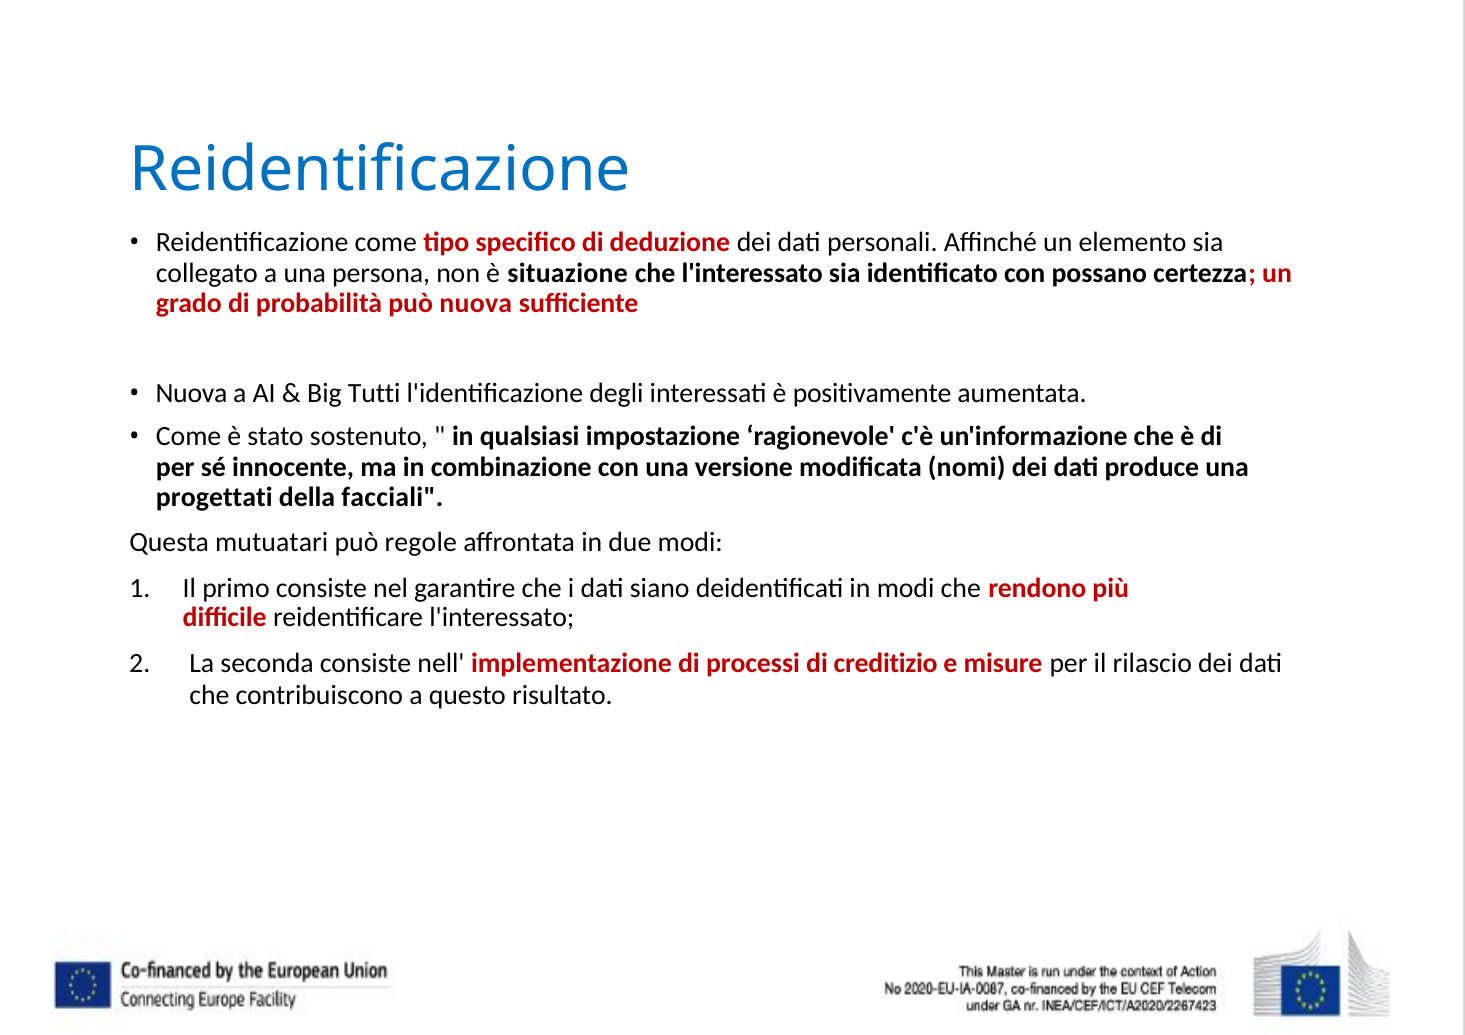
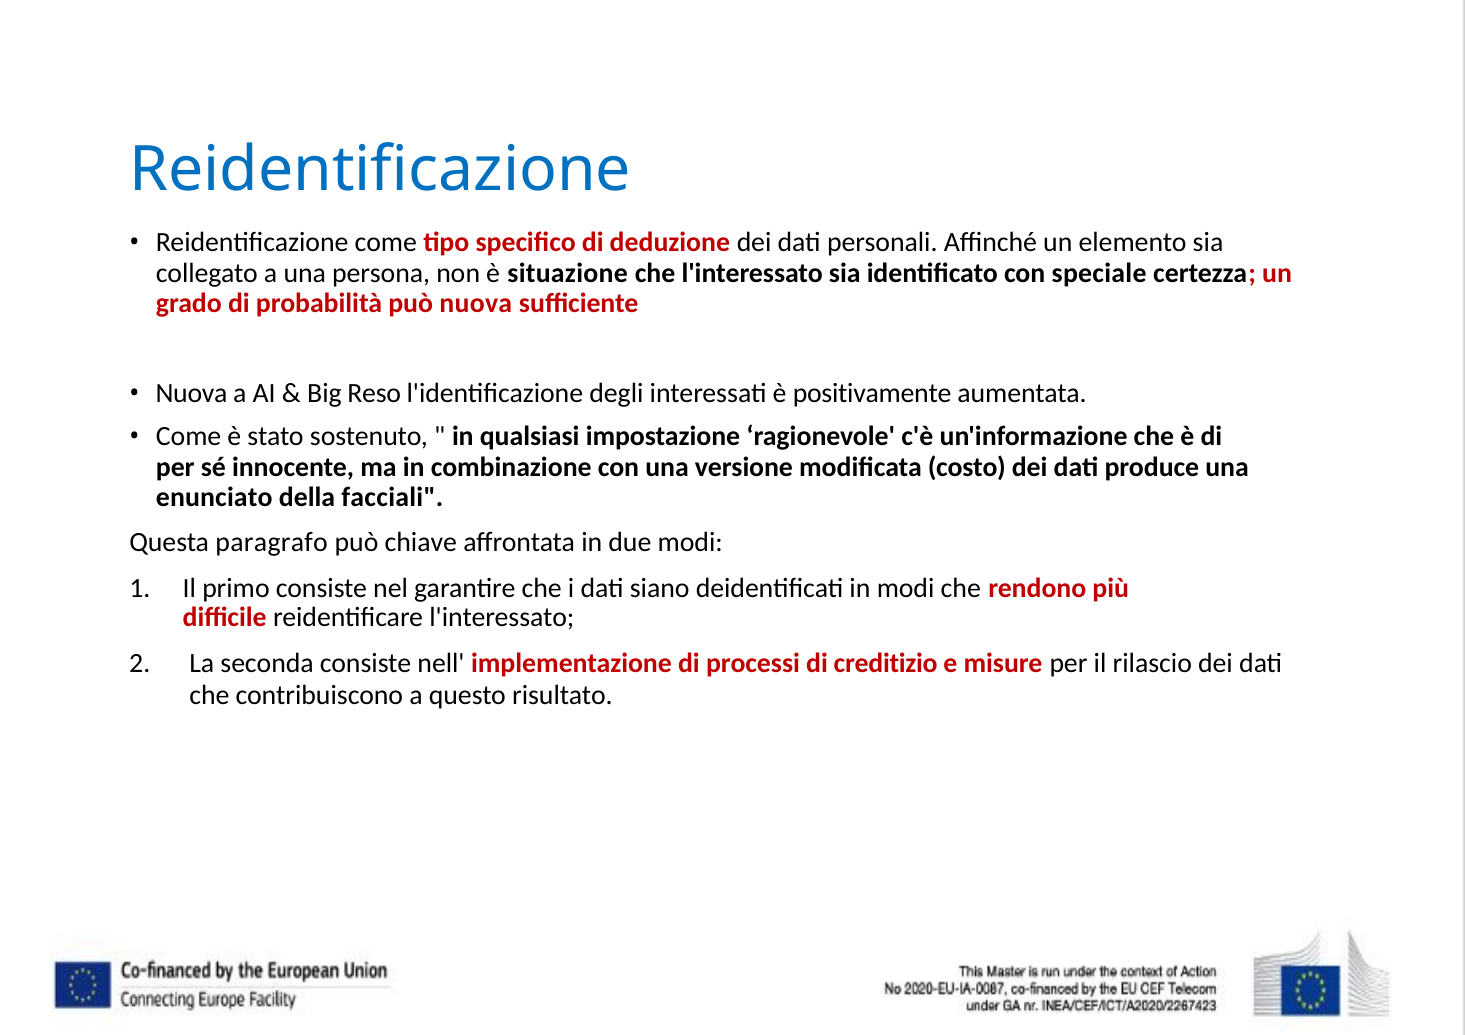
possano: possano -> speciale
Tutti: Tutti -> Reso
nomi: nomi -> costo
progettati: progettati -> enunciato
mutuatari: mutuatari -> paragrafo
regole: regole -> chiave
